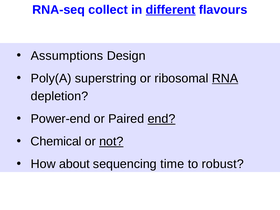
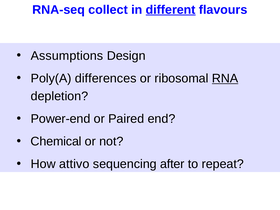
superstring: superstring -> differences
end underline: present -> none
not underline: present -> none
about: about -> attivo
time: time -> after
robust: robust -> repeat
